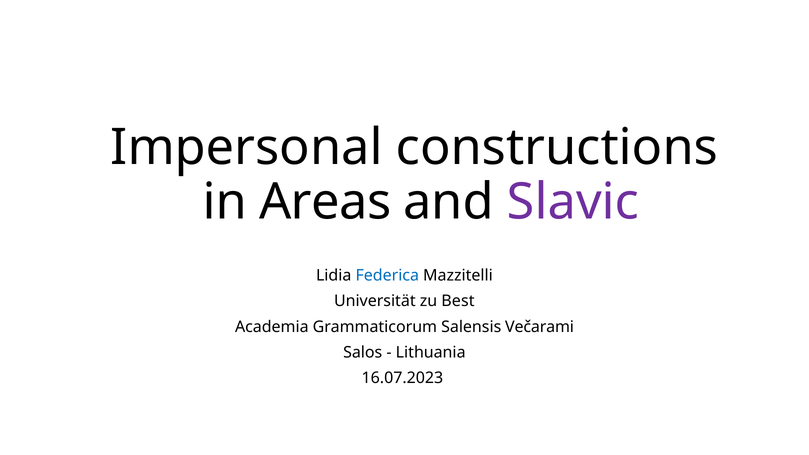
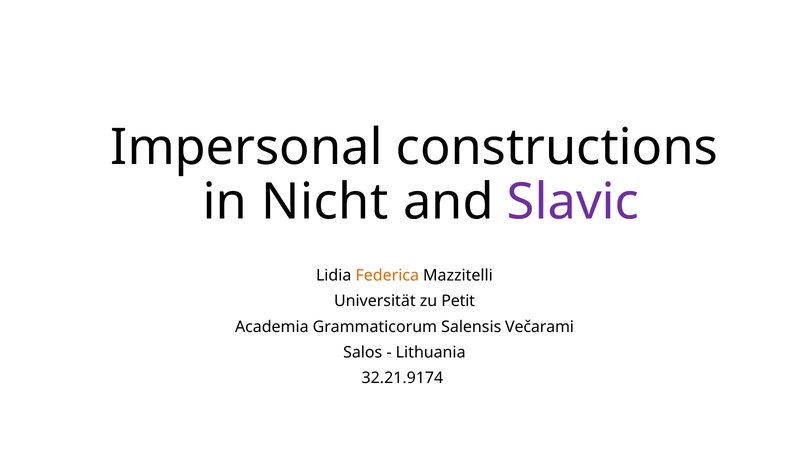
Areas: Areas -> Nicht
Federica colour: blue -> orange
Best: Best -> Petit
16.07.2023: 16.07.2023 -> 32.21.9174
